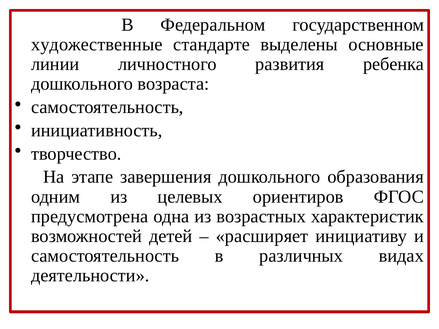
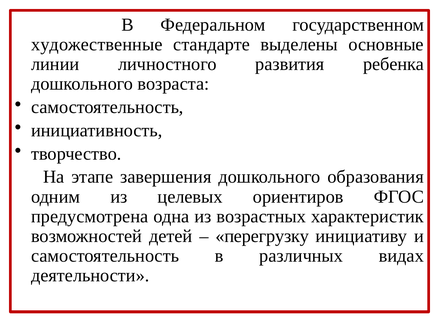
расширяет: расширяет -> перегрузку
